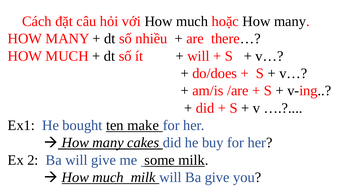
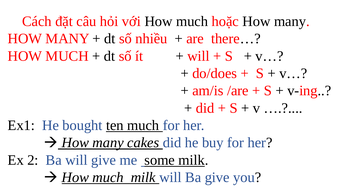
ten make: make -> much
